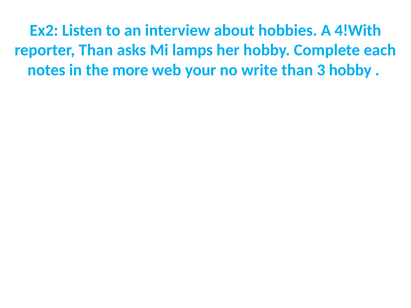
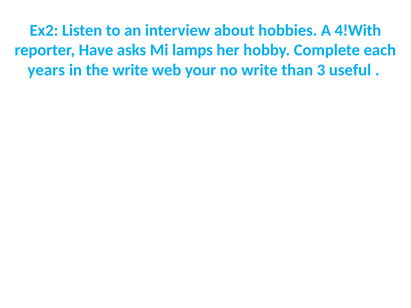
reporter Than: Than -> Have
notes: notes -> years
the more: more -> write
3 hobby: hobby -> useful
